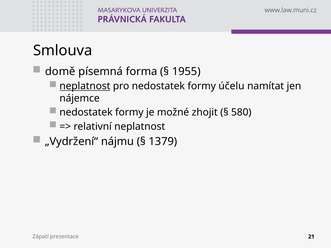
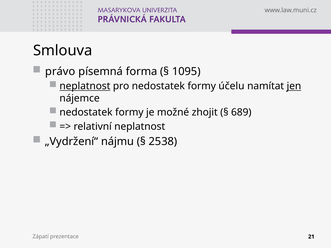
domě: domě -> právo
1955: 1955 -> 1095
jen underline: none -> present
580: 580 -> 689
1379: 1379 -> 2538
